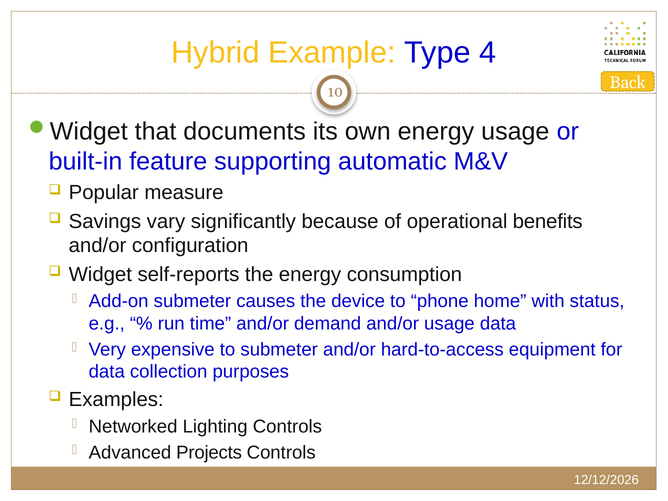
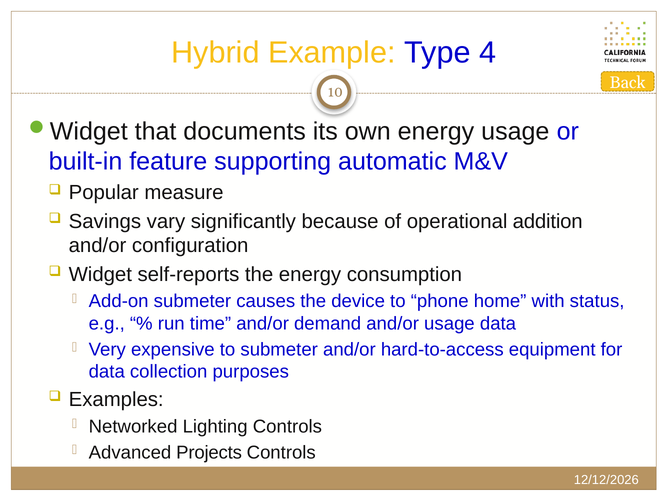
benefits: benefits -> addition
